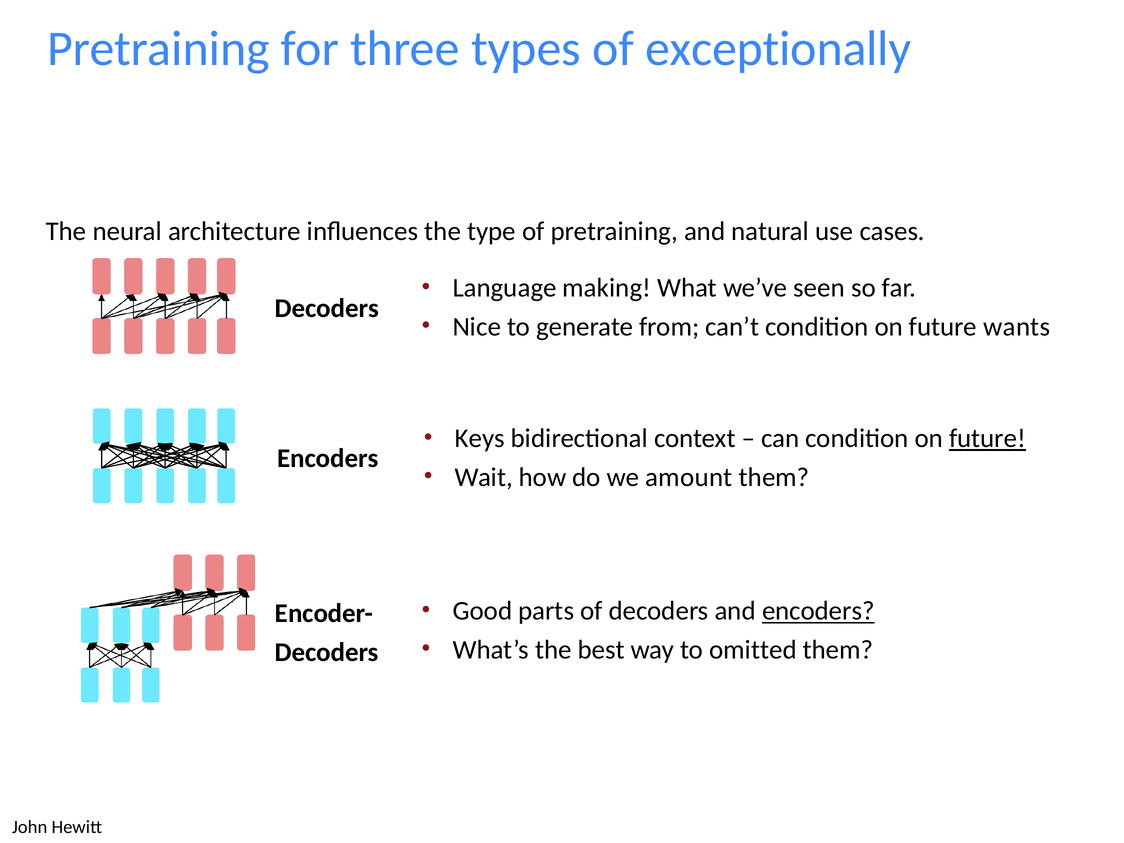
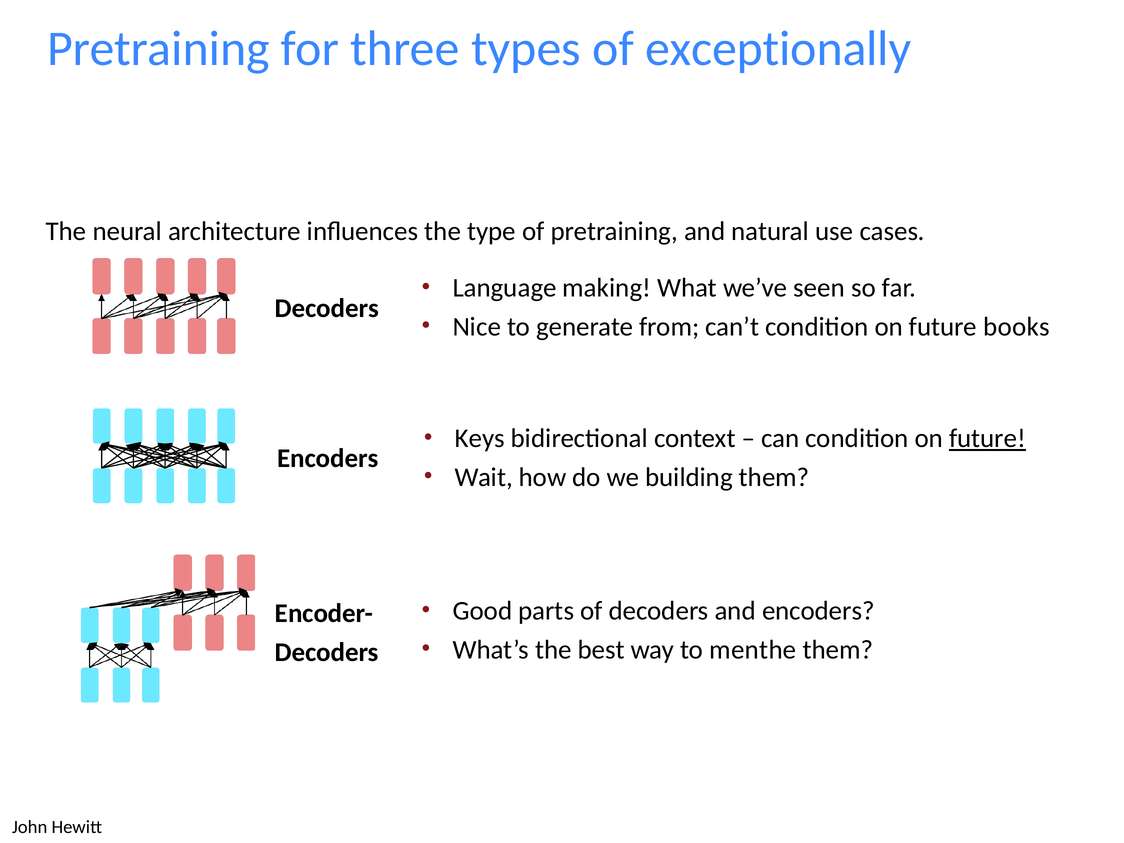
wants: wants -> books
amount: amount -> building
encoders at (818, 611) underline: present -> none
omitted: omitted -> menthe
